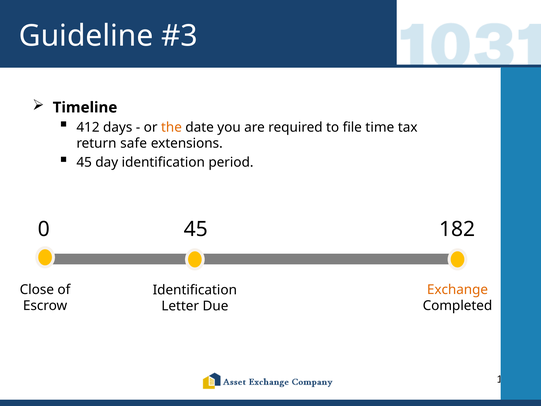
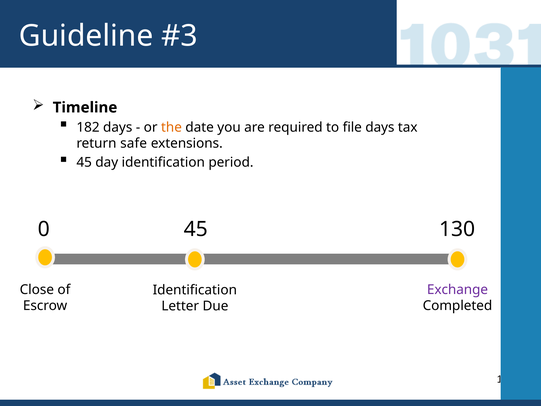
412: 412 -> 182
file time: time -> days
182: 182 -> 130
Exchange colour: orange -> purple
